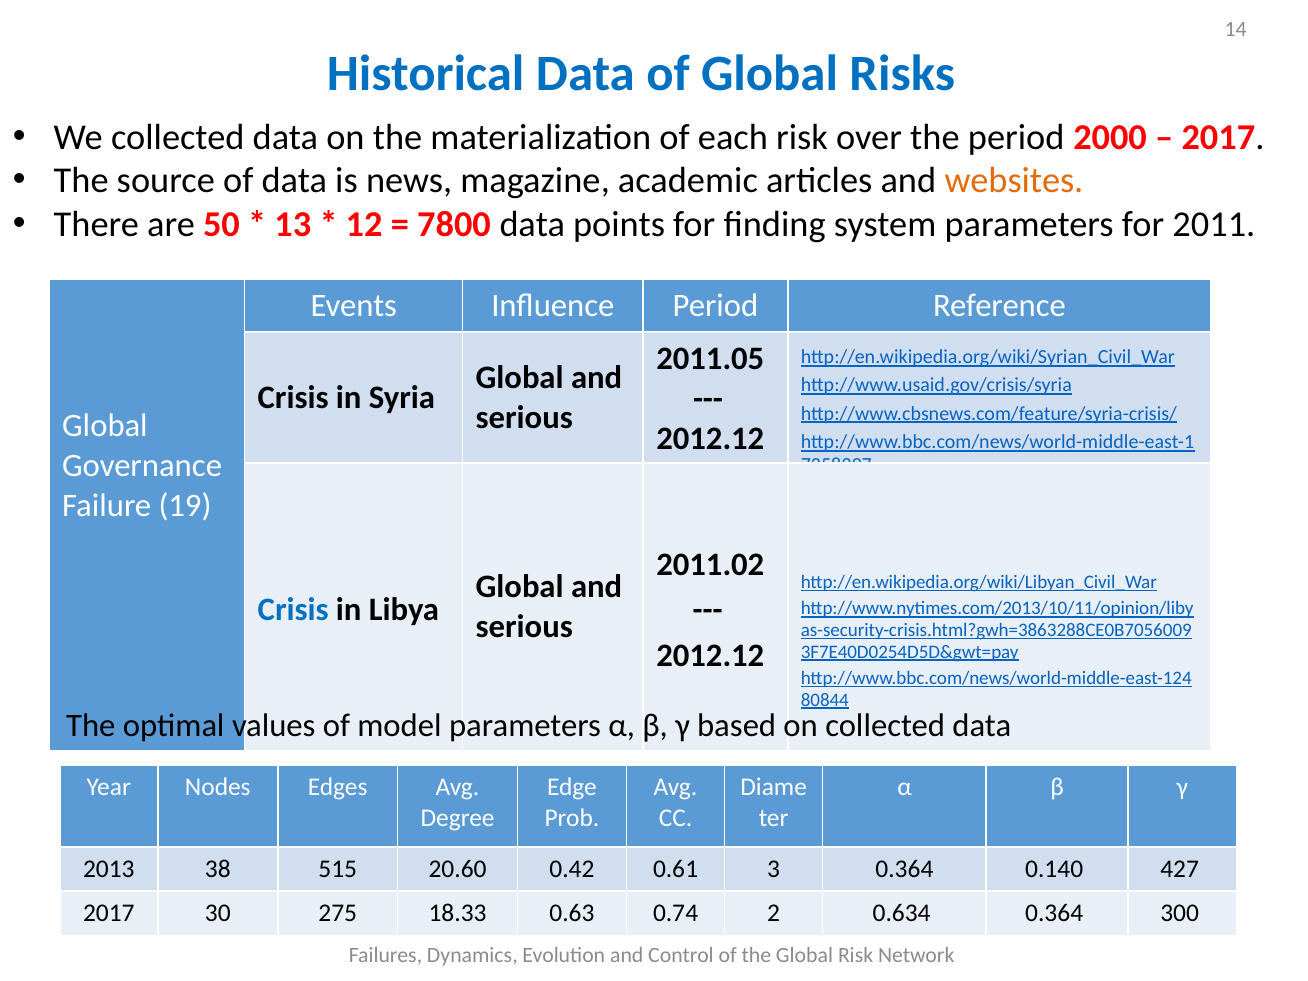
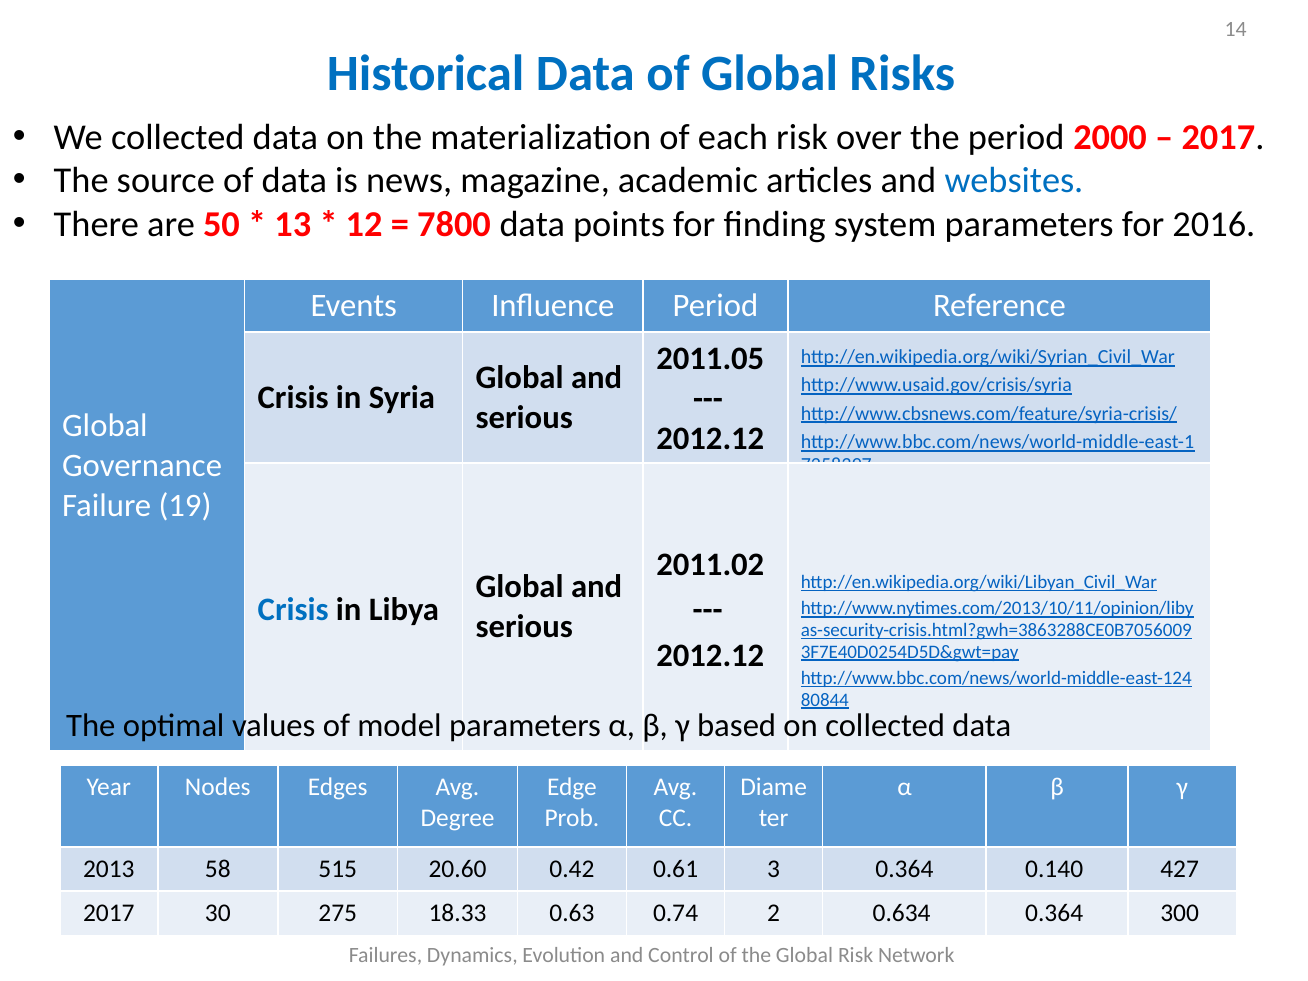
websites colour: orange -> blue
2011: 2011 -> 2016
38: 38 -> 58
